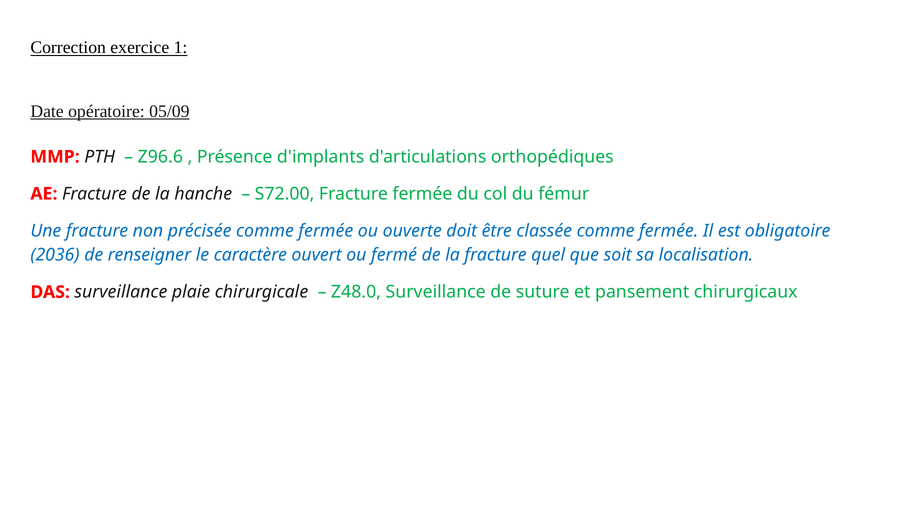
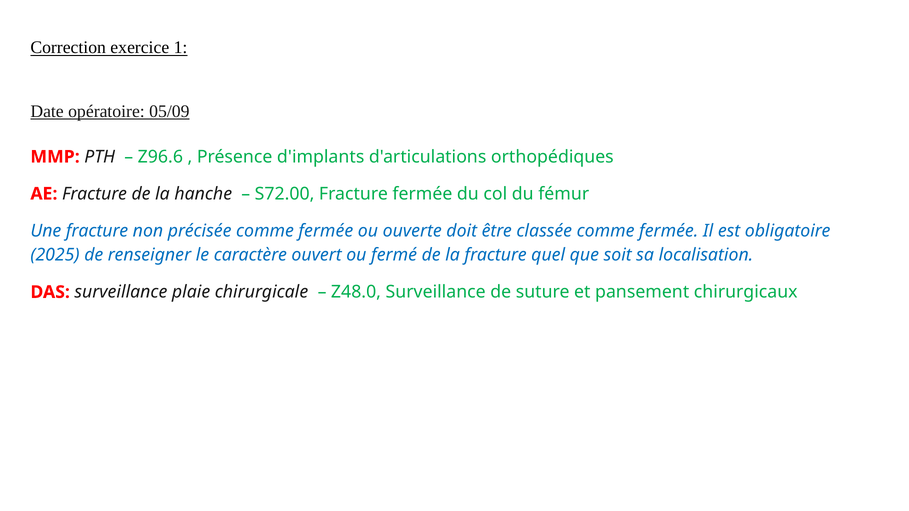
2036: 2036 -> 2025
